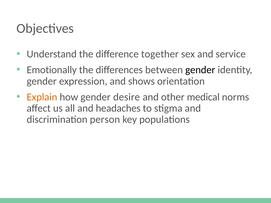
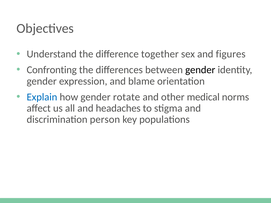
service: service -> figures
Emotionally: Emotionally -> Confronting
shows: shows -> blame
Explain colour: orange -> blue
desire: desire -> rotate
